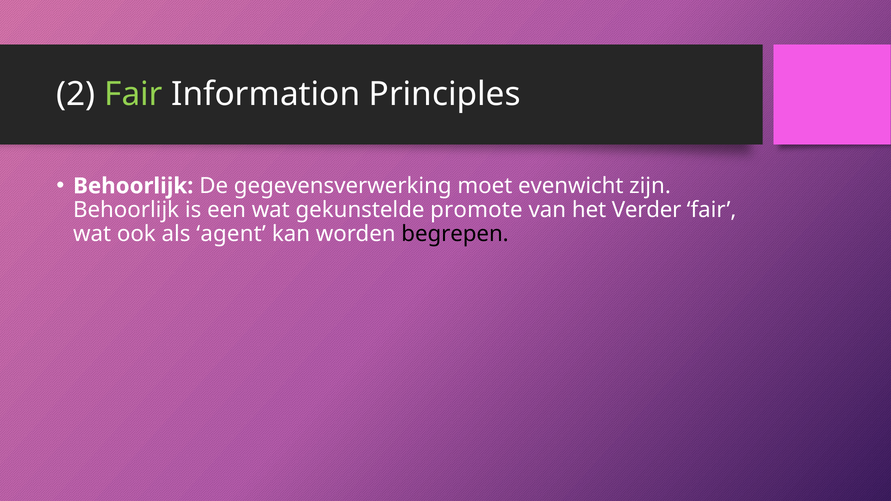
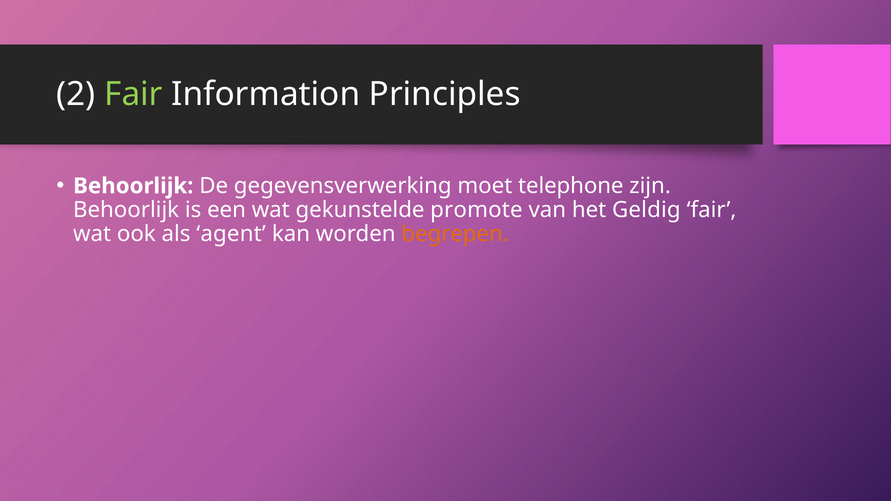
evenwicht: evenwicht -> telephone
Verder: Verder -> Geldig
begrepen colour: black -> orange
